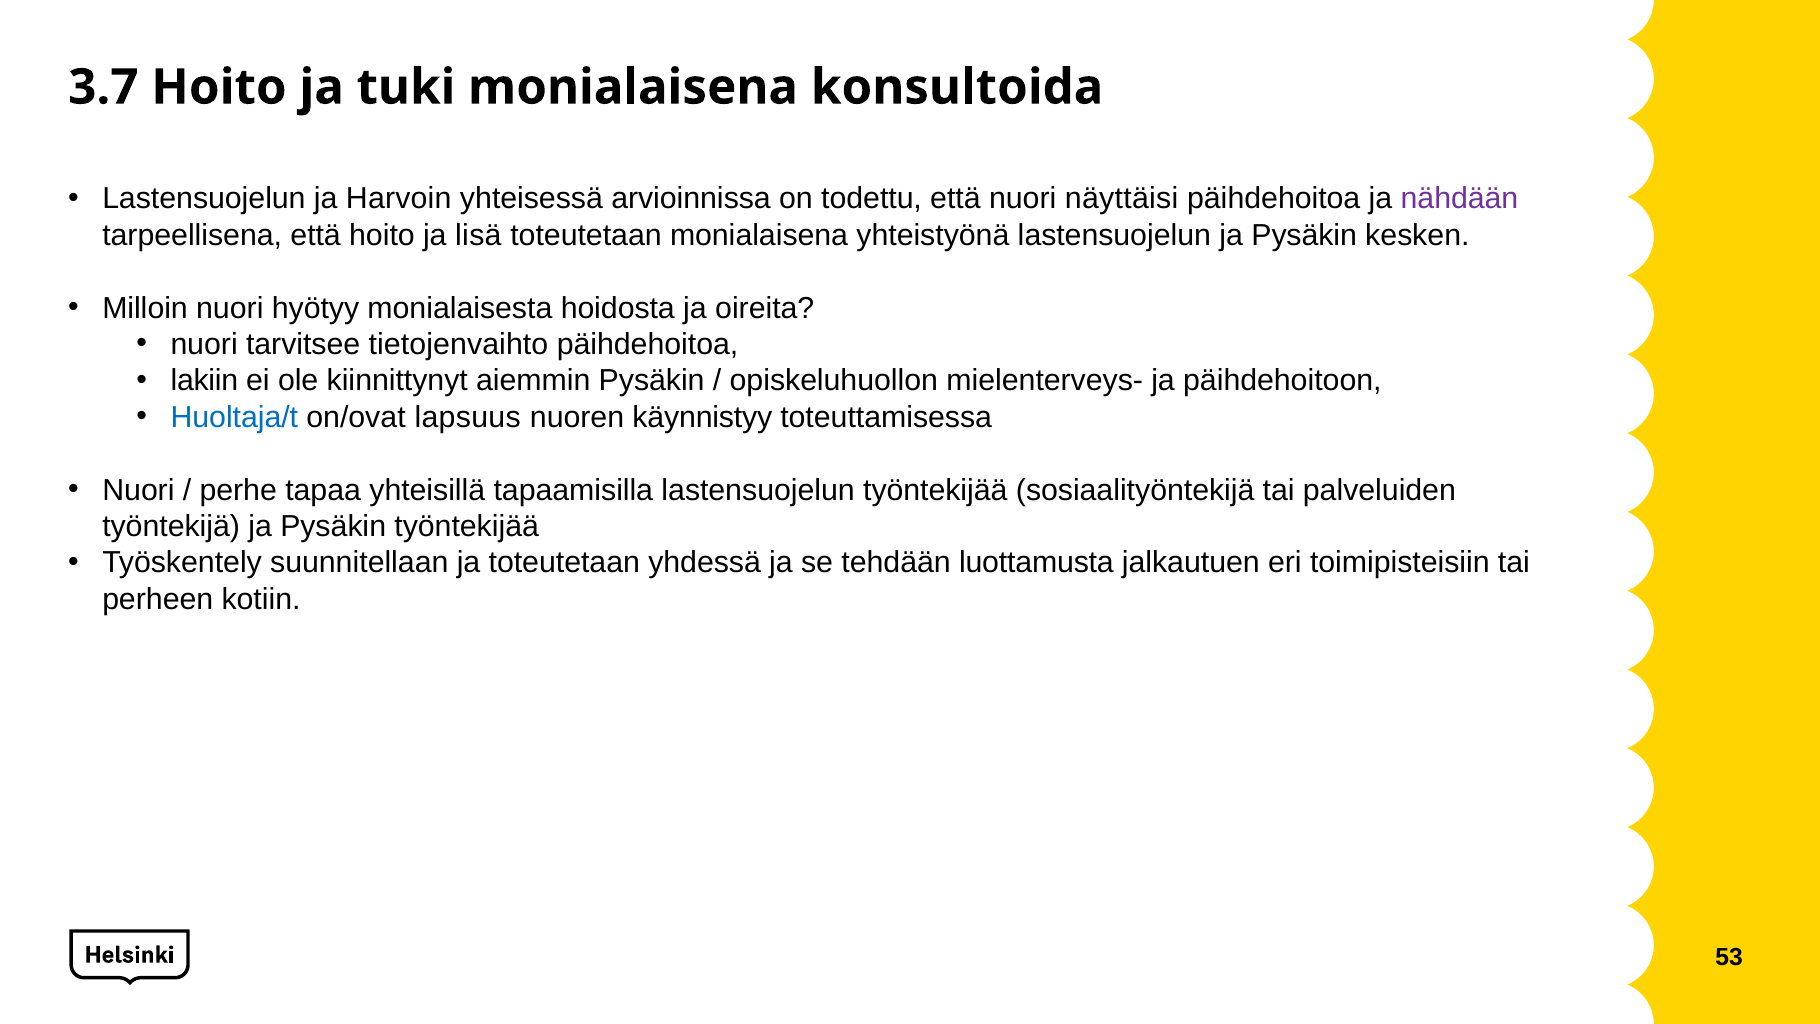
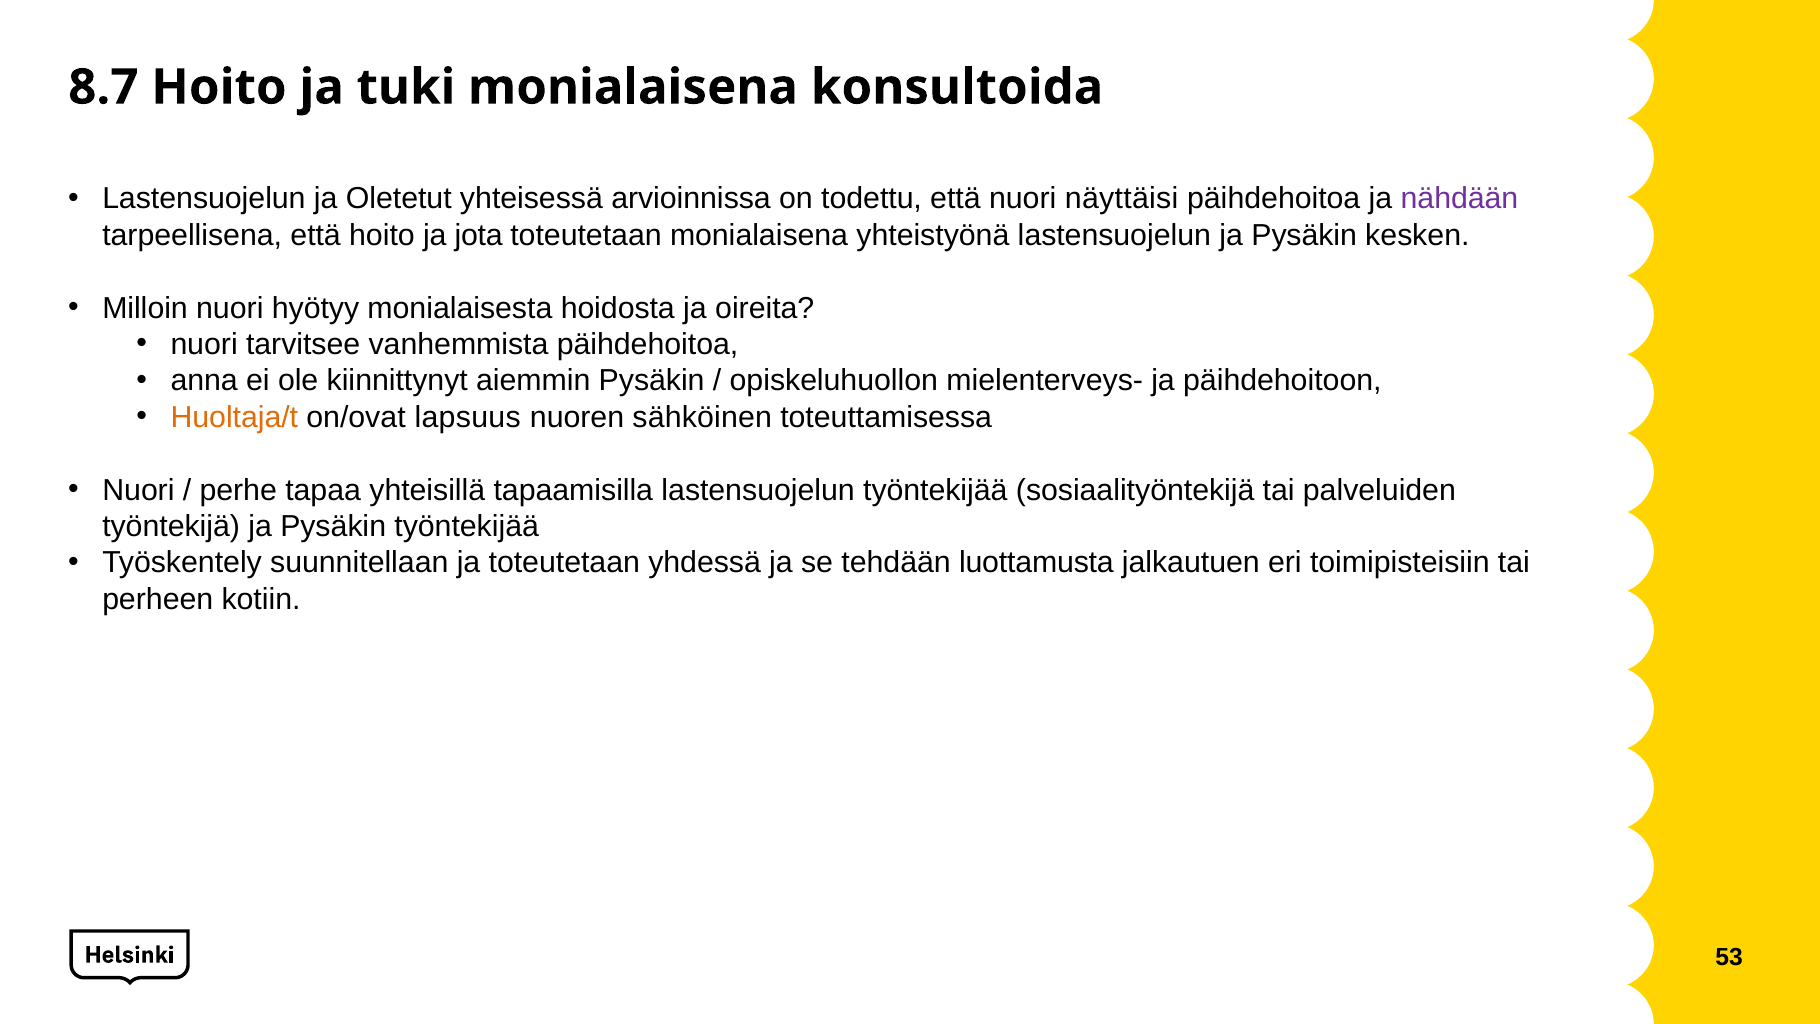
3.7: 3.7 -> 8.7
Harvoin: Harvoin -> Oletetut
lisä: lisä -> jota
tietojenvaihto: tietojenvaihto -> vanhemmista
lakiin: lakiin -> anna
Huoltaja/t colour: blue -> orange
käynnistyy: käynnistyy -> sähköinen
